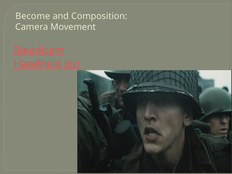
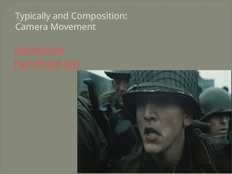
Become: Become -> Typically
